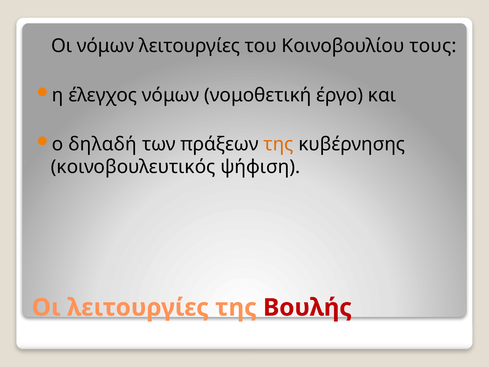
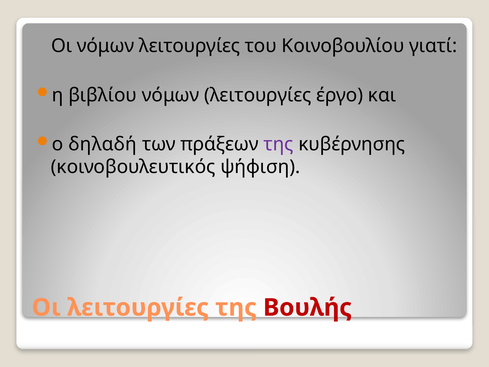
τους: τους -> γιατί
έλεγχος: έλεγχος -> βιβλίου
νομοθετική at (258, 95): νομοθετική -> λειτουργίες
της at (278, 144) colour: orange -> purple
